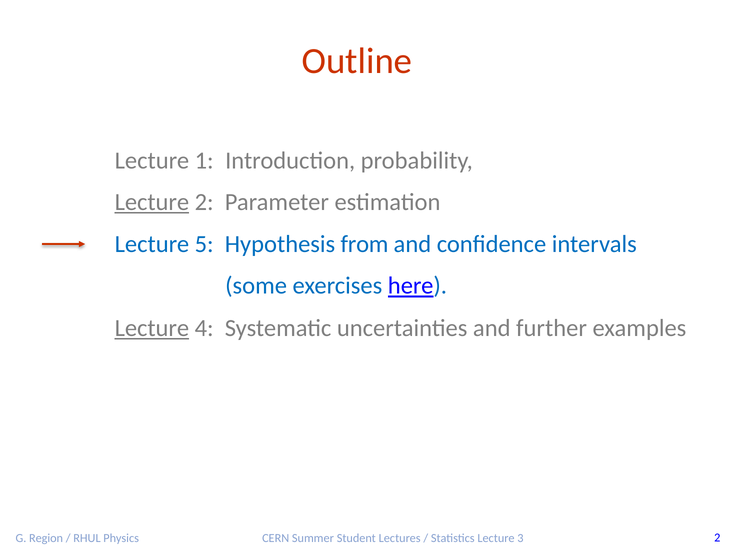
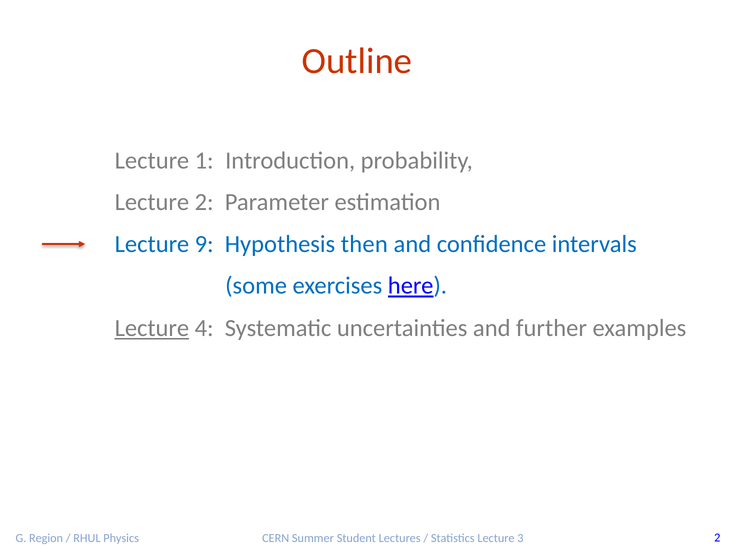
Lecture at (152, 202) underline: present -> none
5: 5 -> 9
from: from -> then
